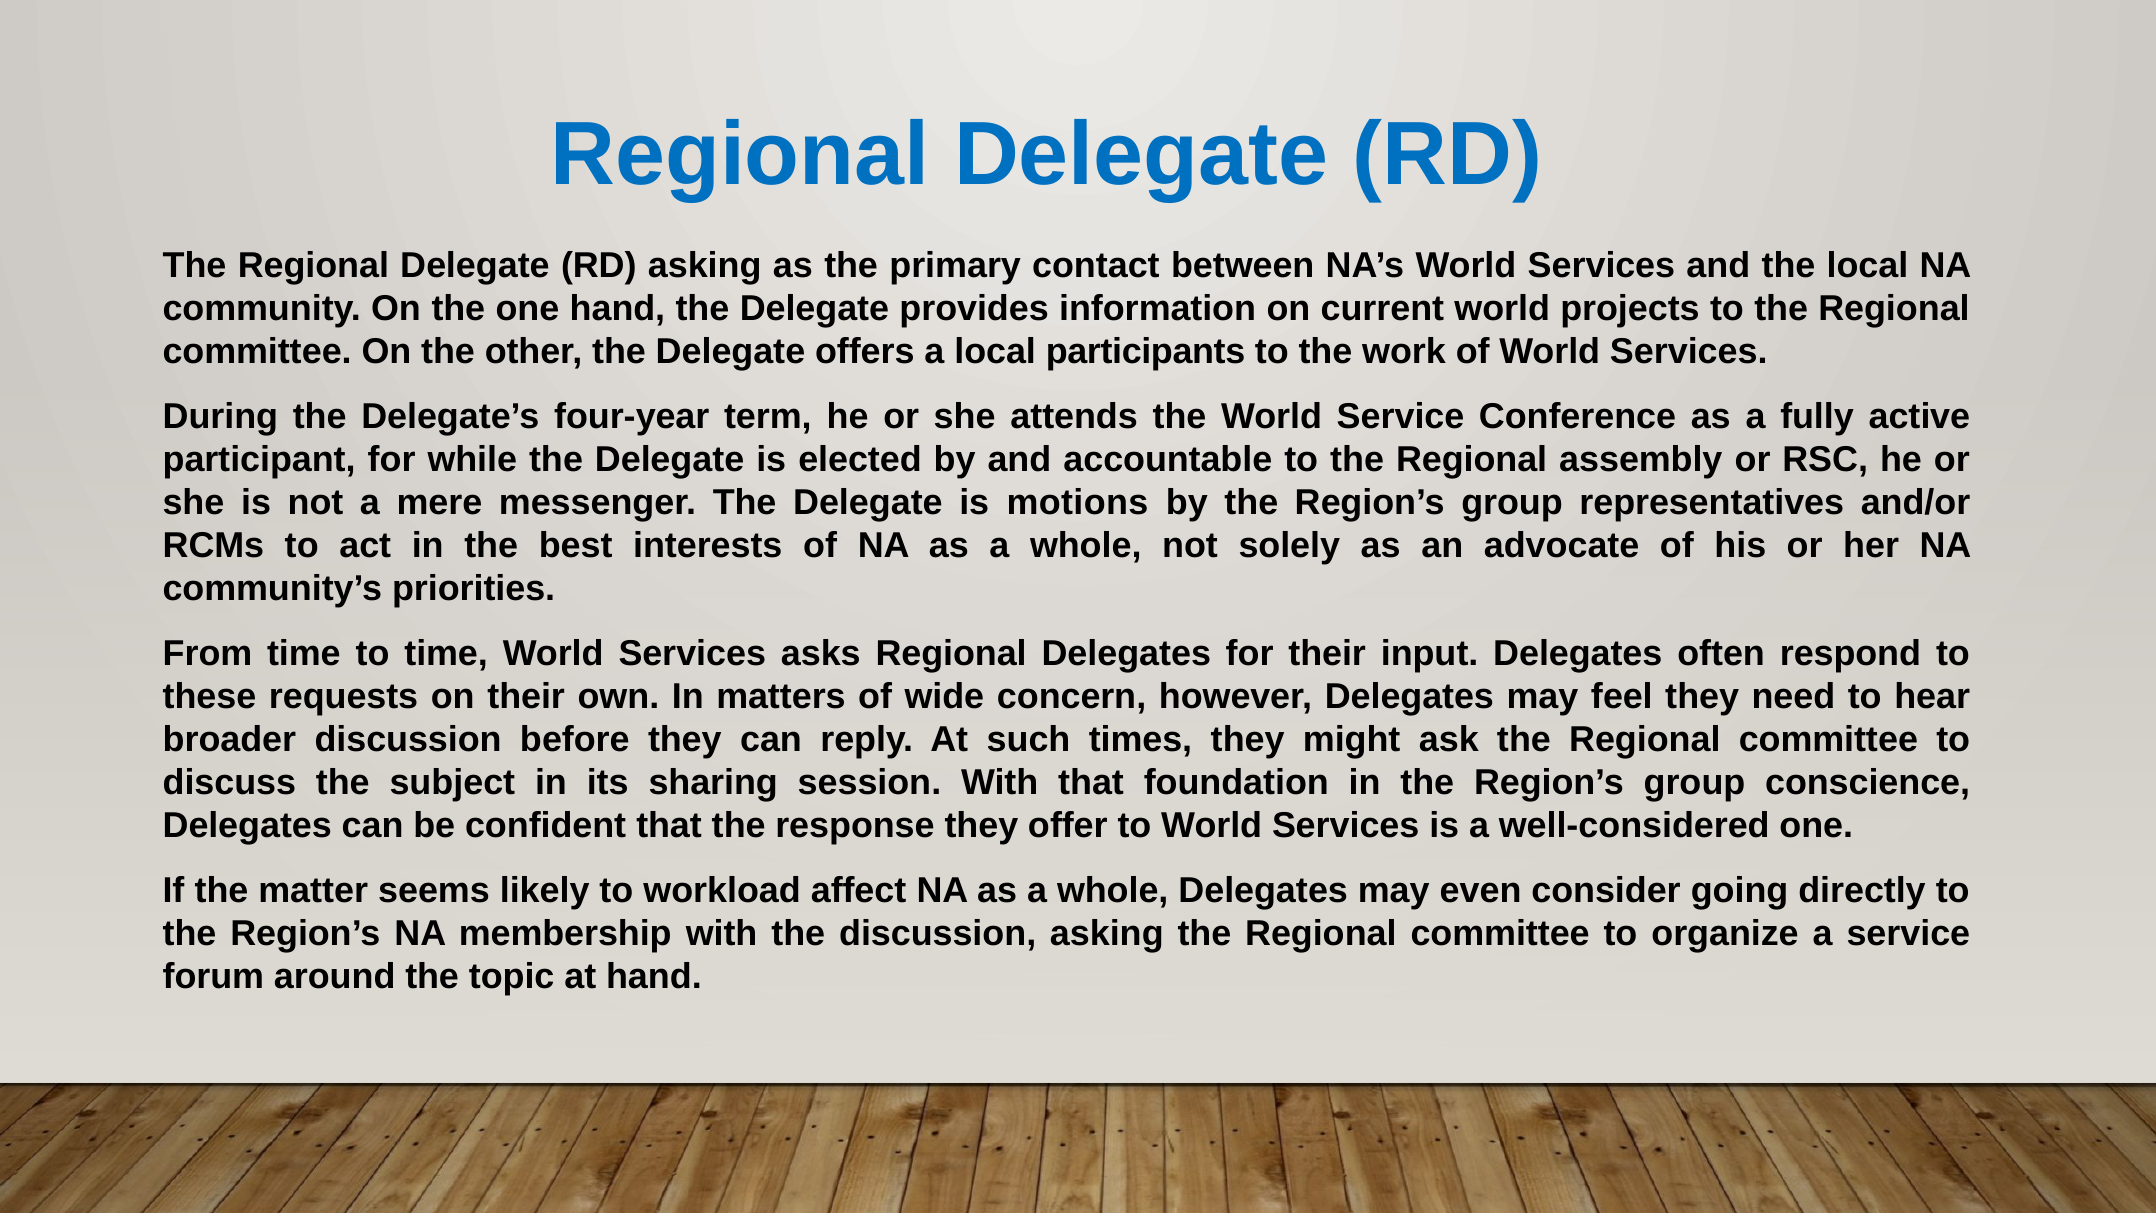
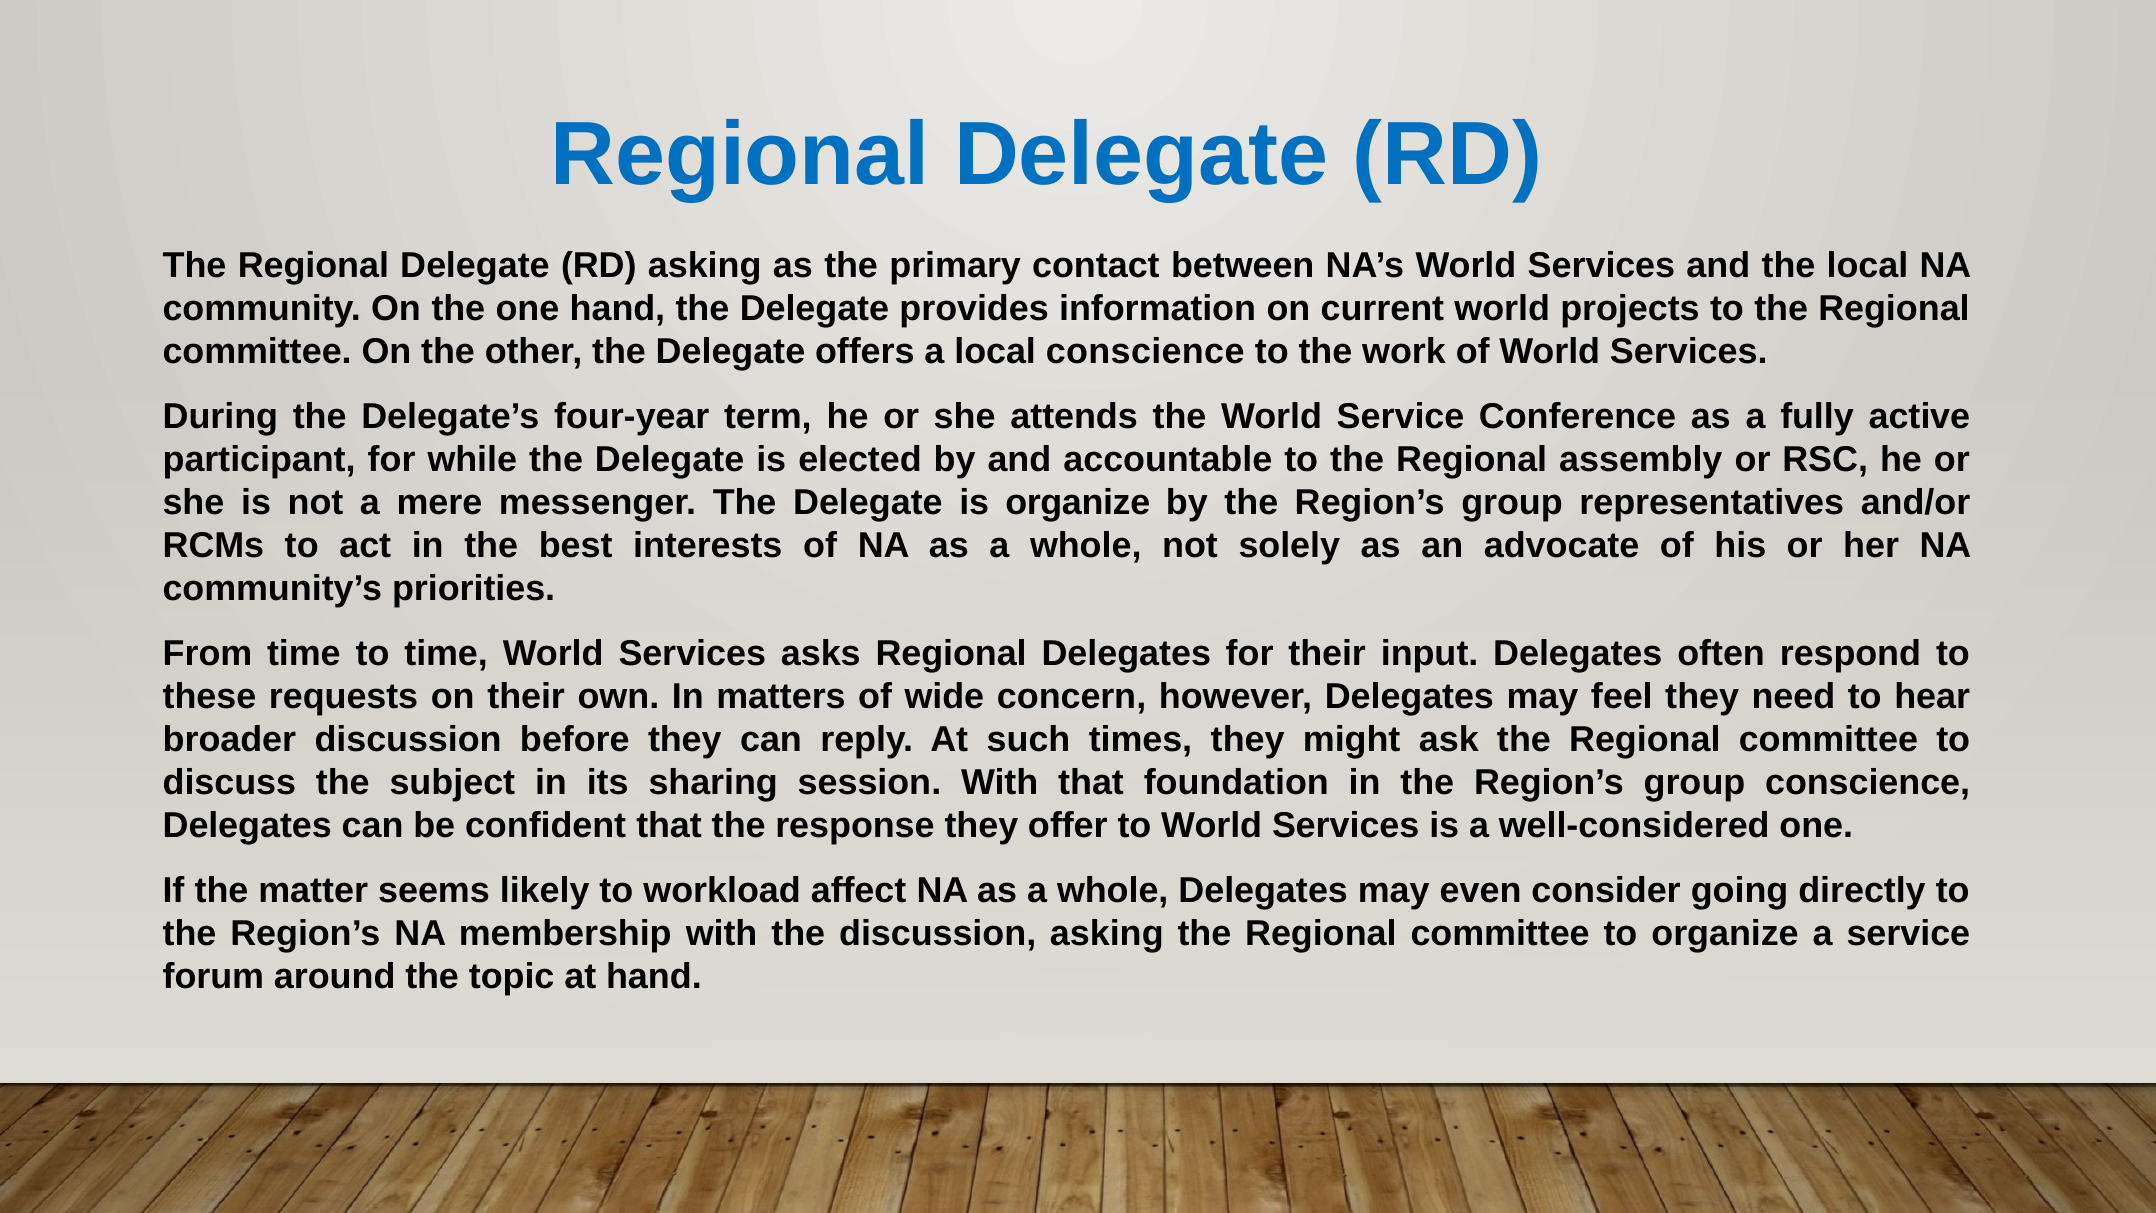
local participants: participants -> conscience
is motions: motions -> organize
